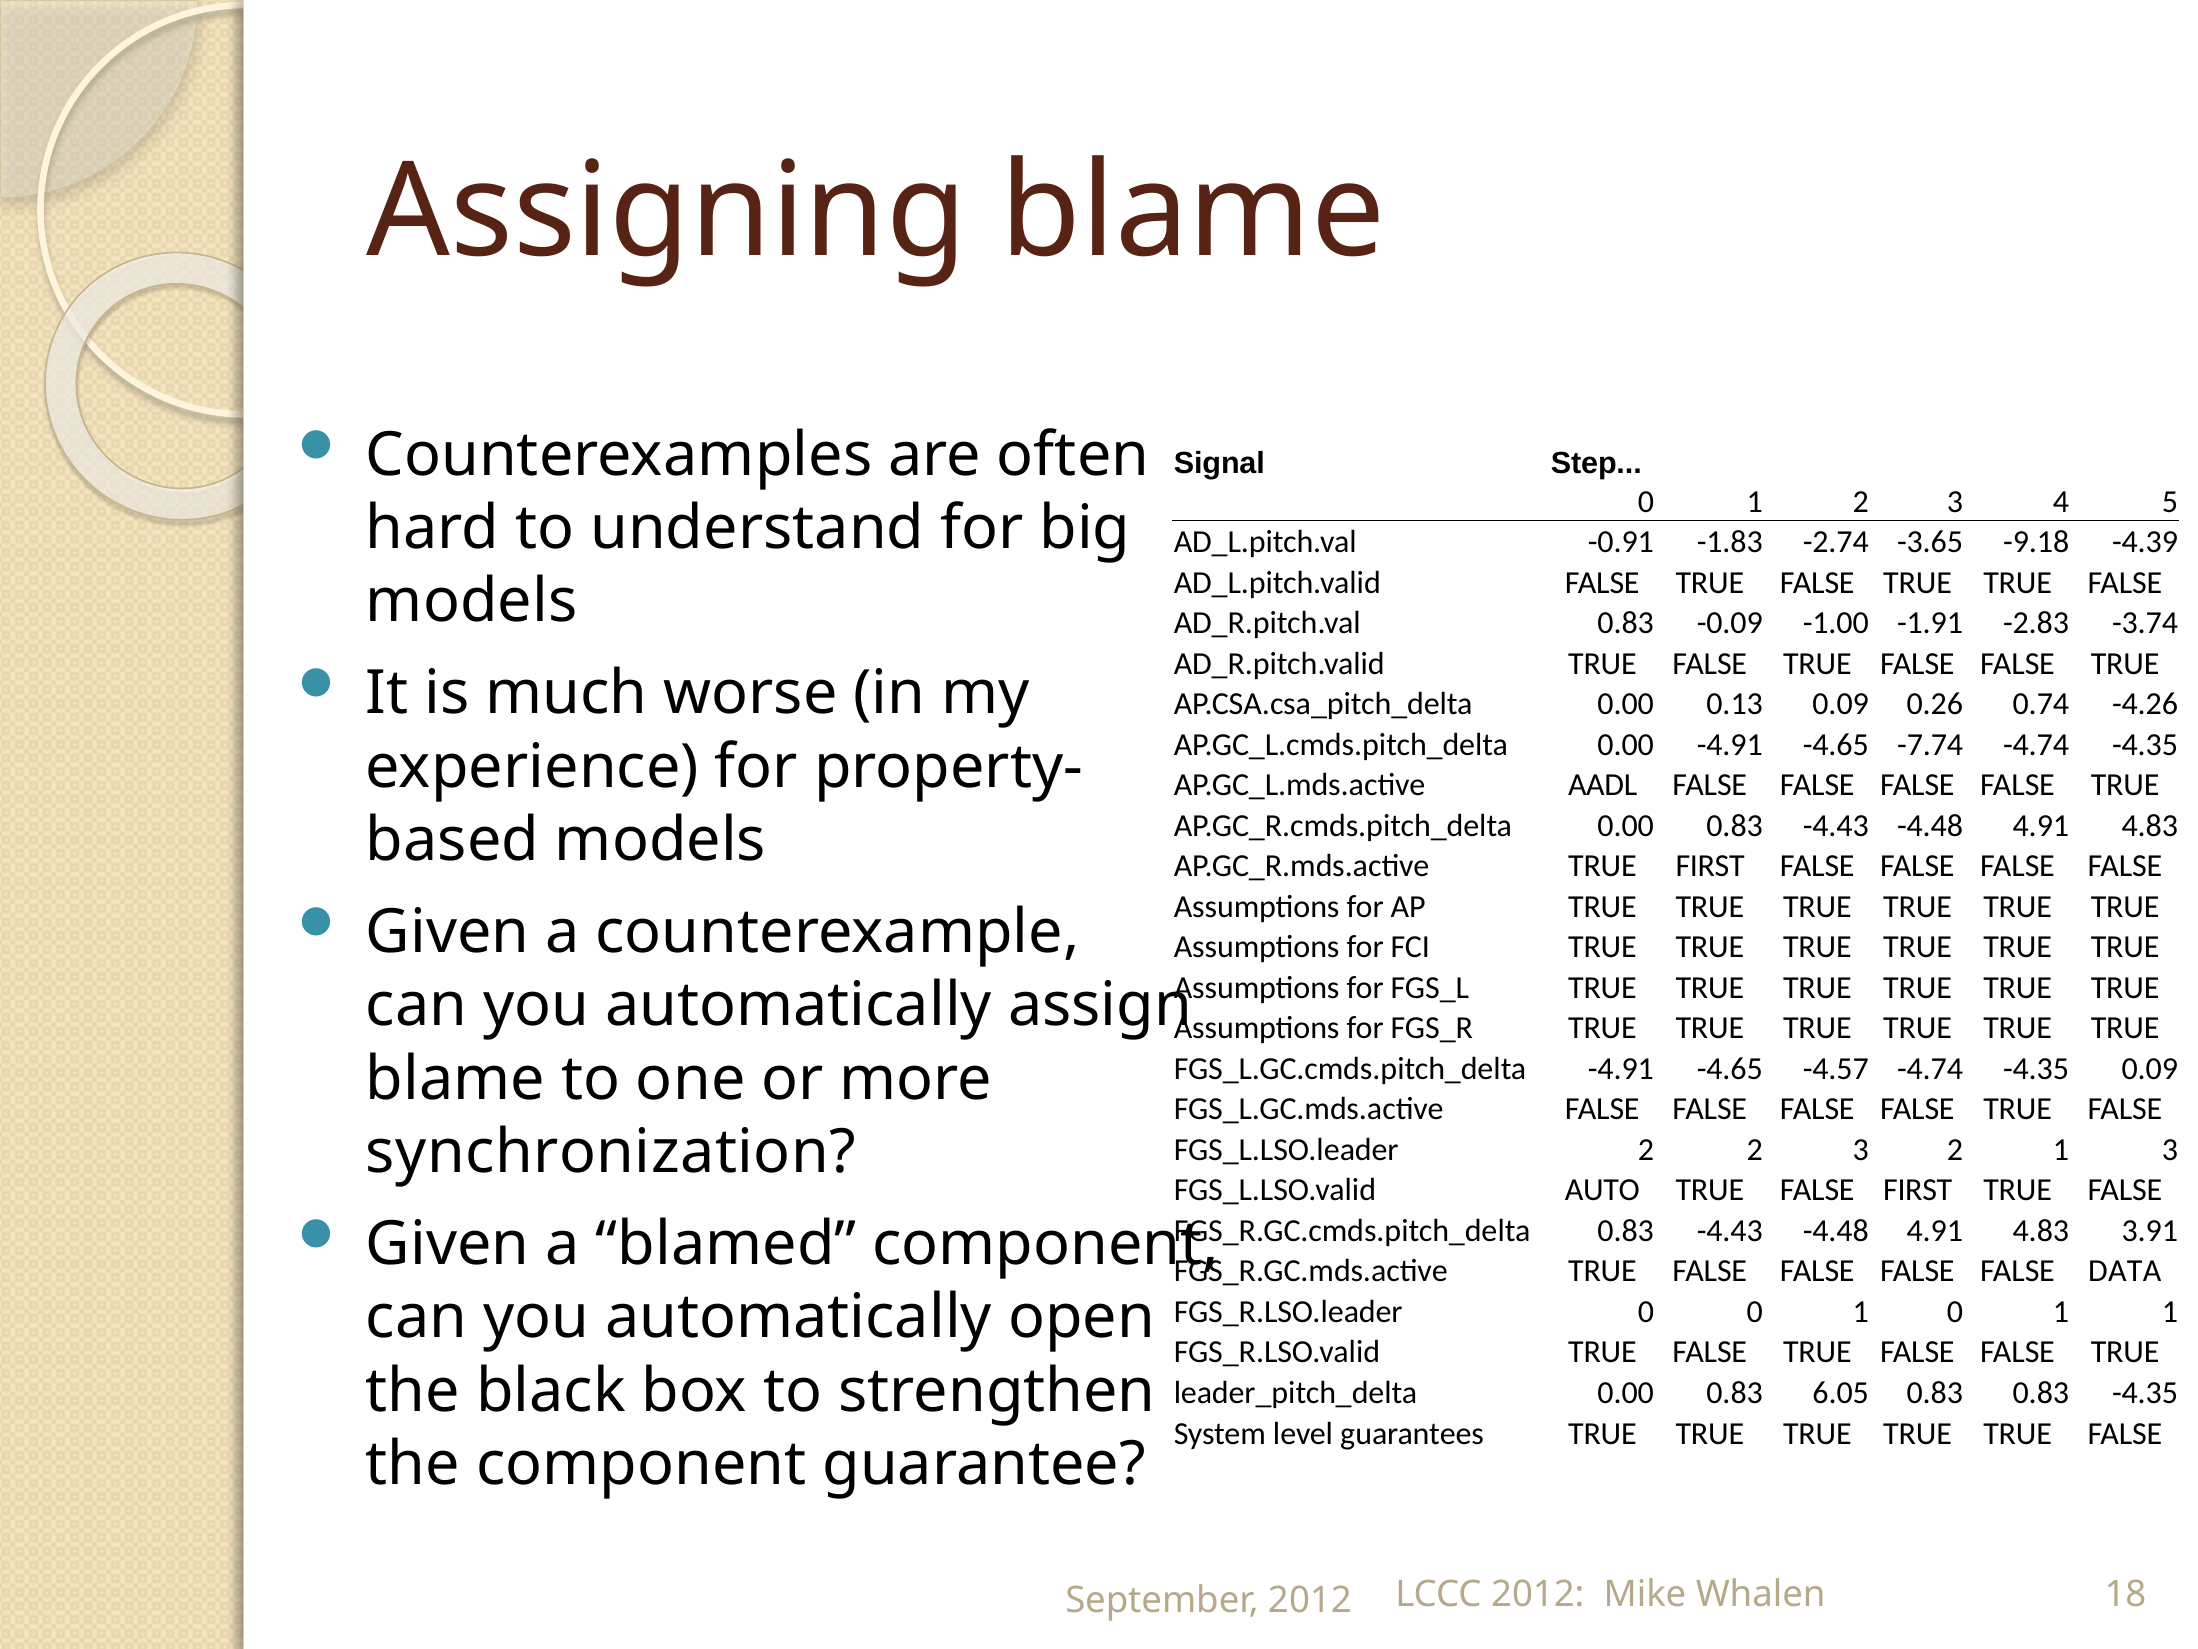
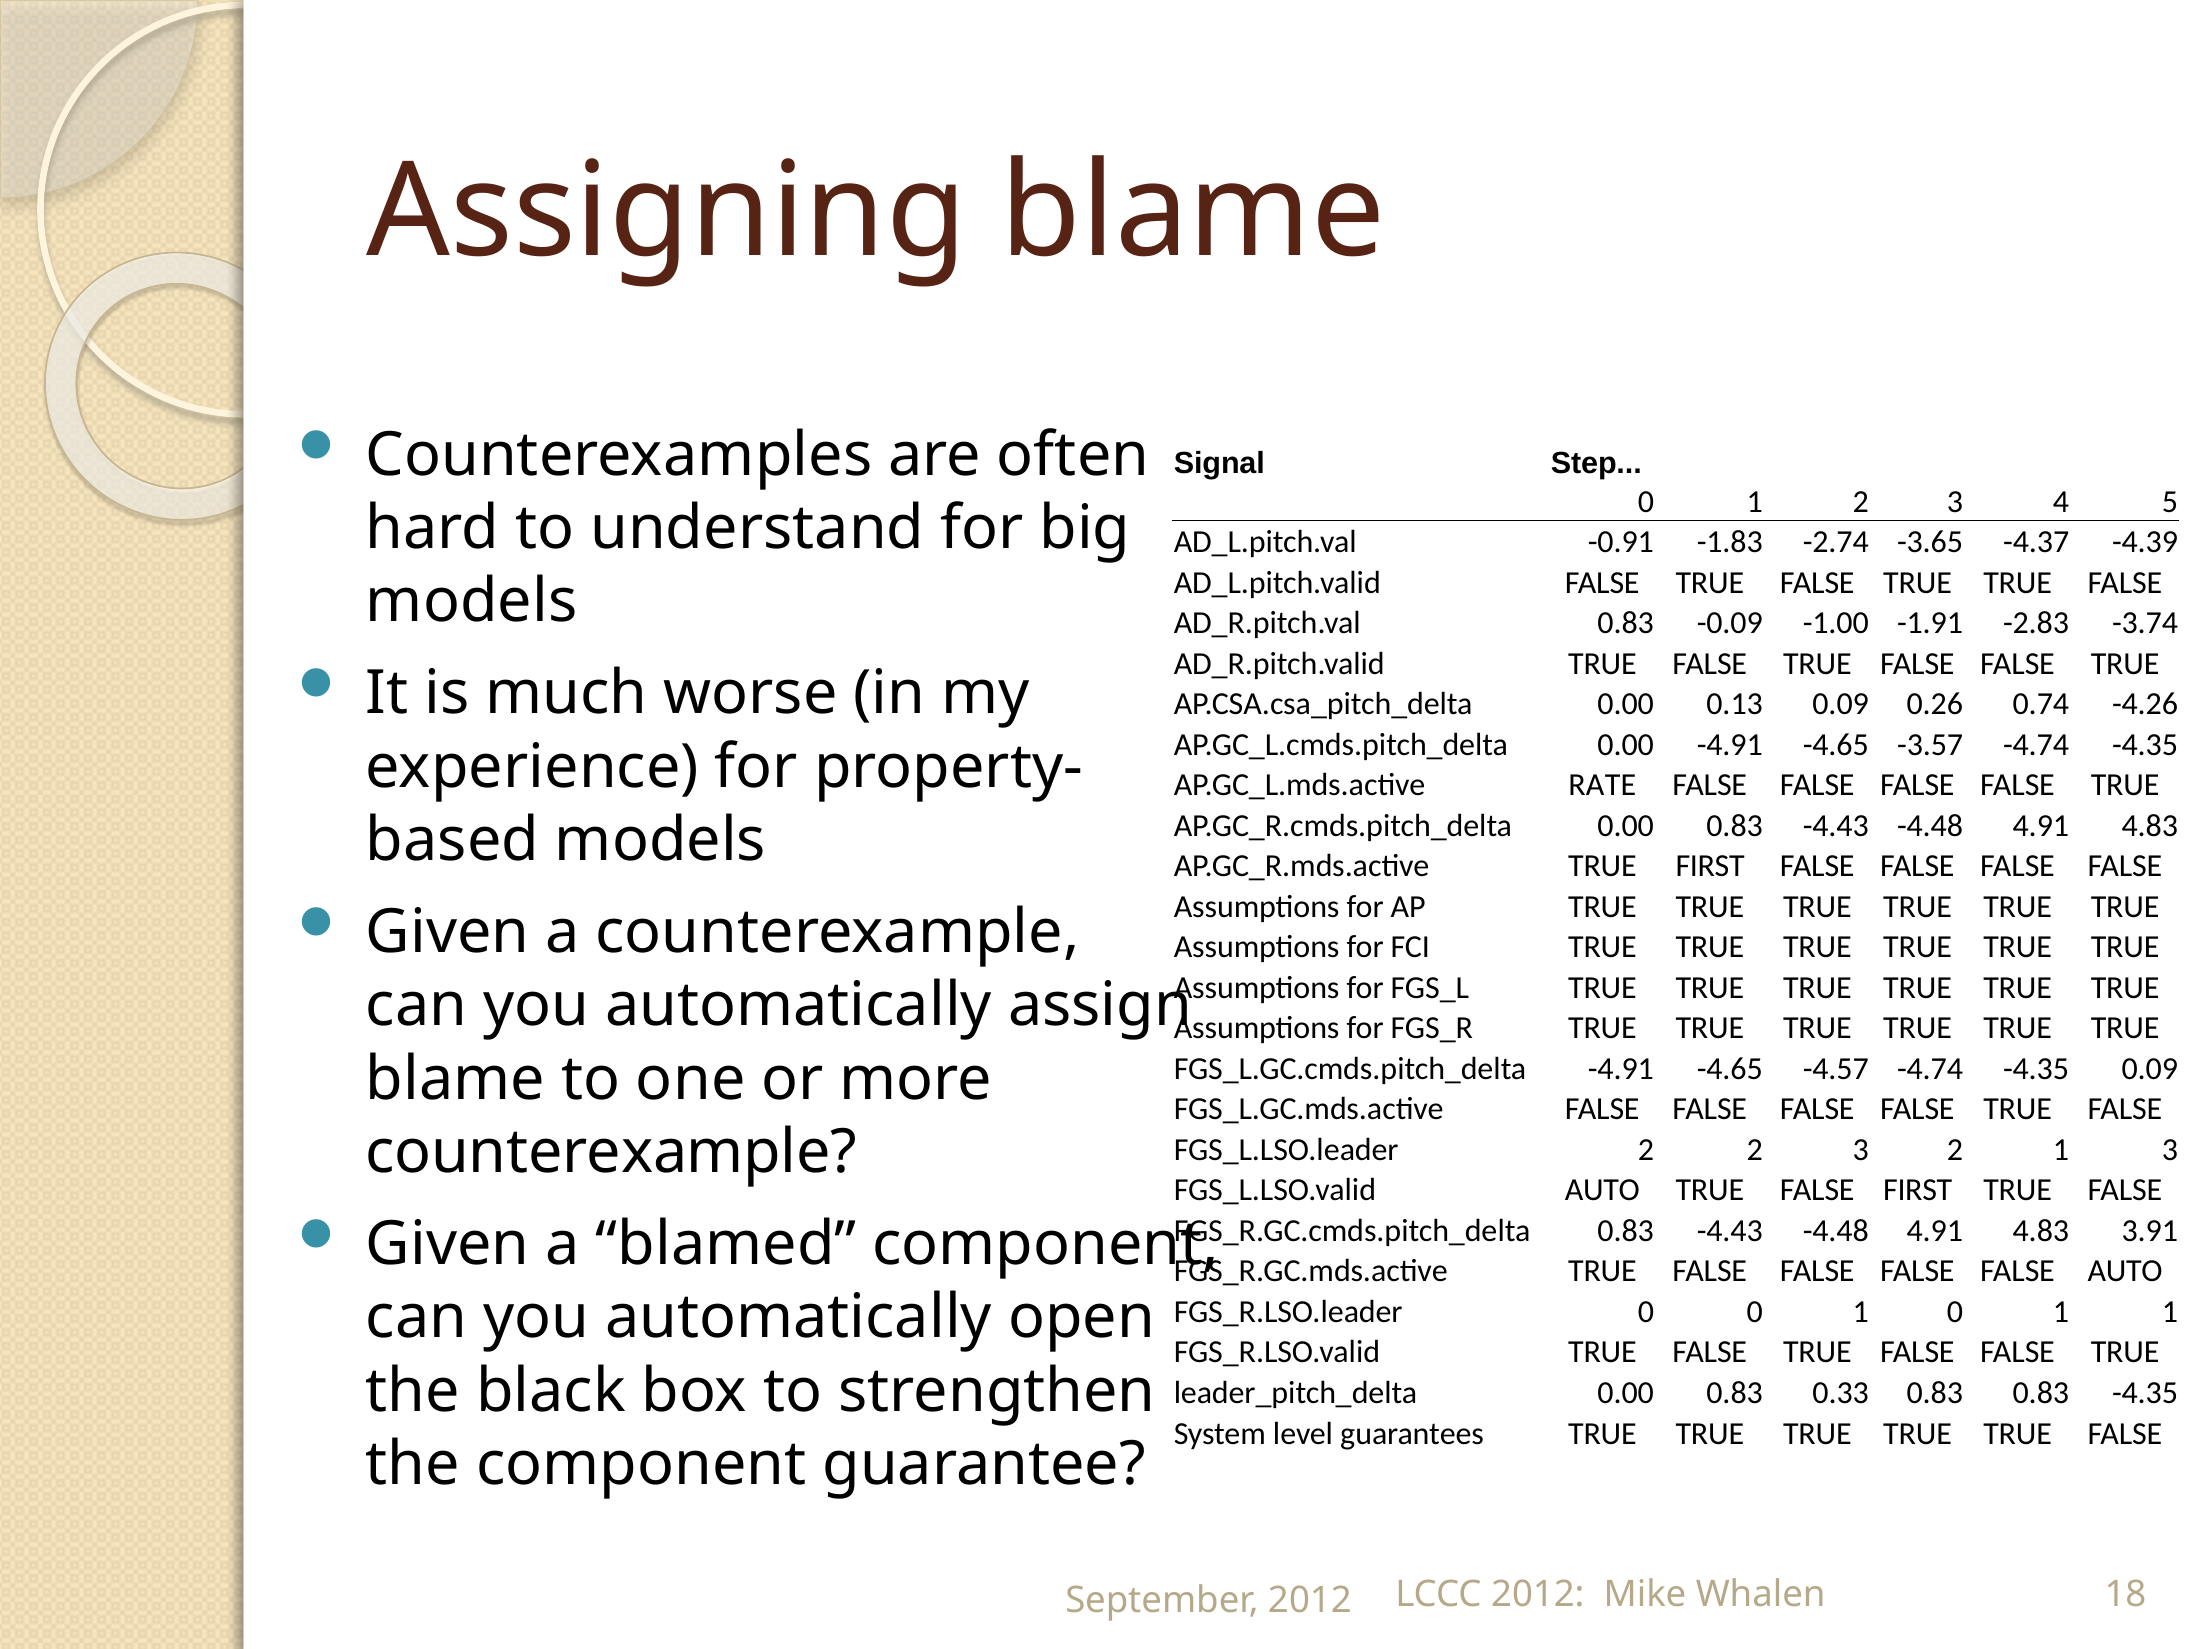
-9.18: -9.18 -> -4.37
-7.74: -7.74 -> -3.57
AADL: AADL -> RATE
synchronization at (611, 1152): synchronization -> counterexample
FALSE DATA: DATA -> AUTO
6.05: 6.05 -> 0.33
